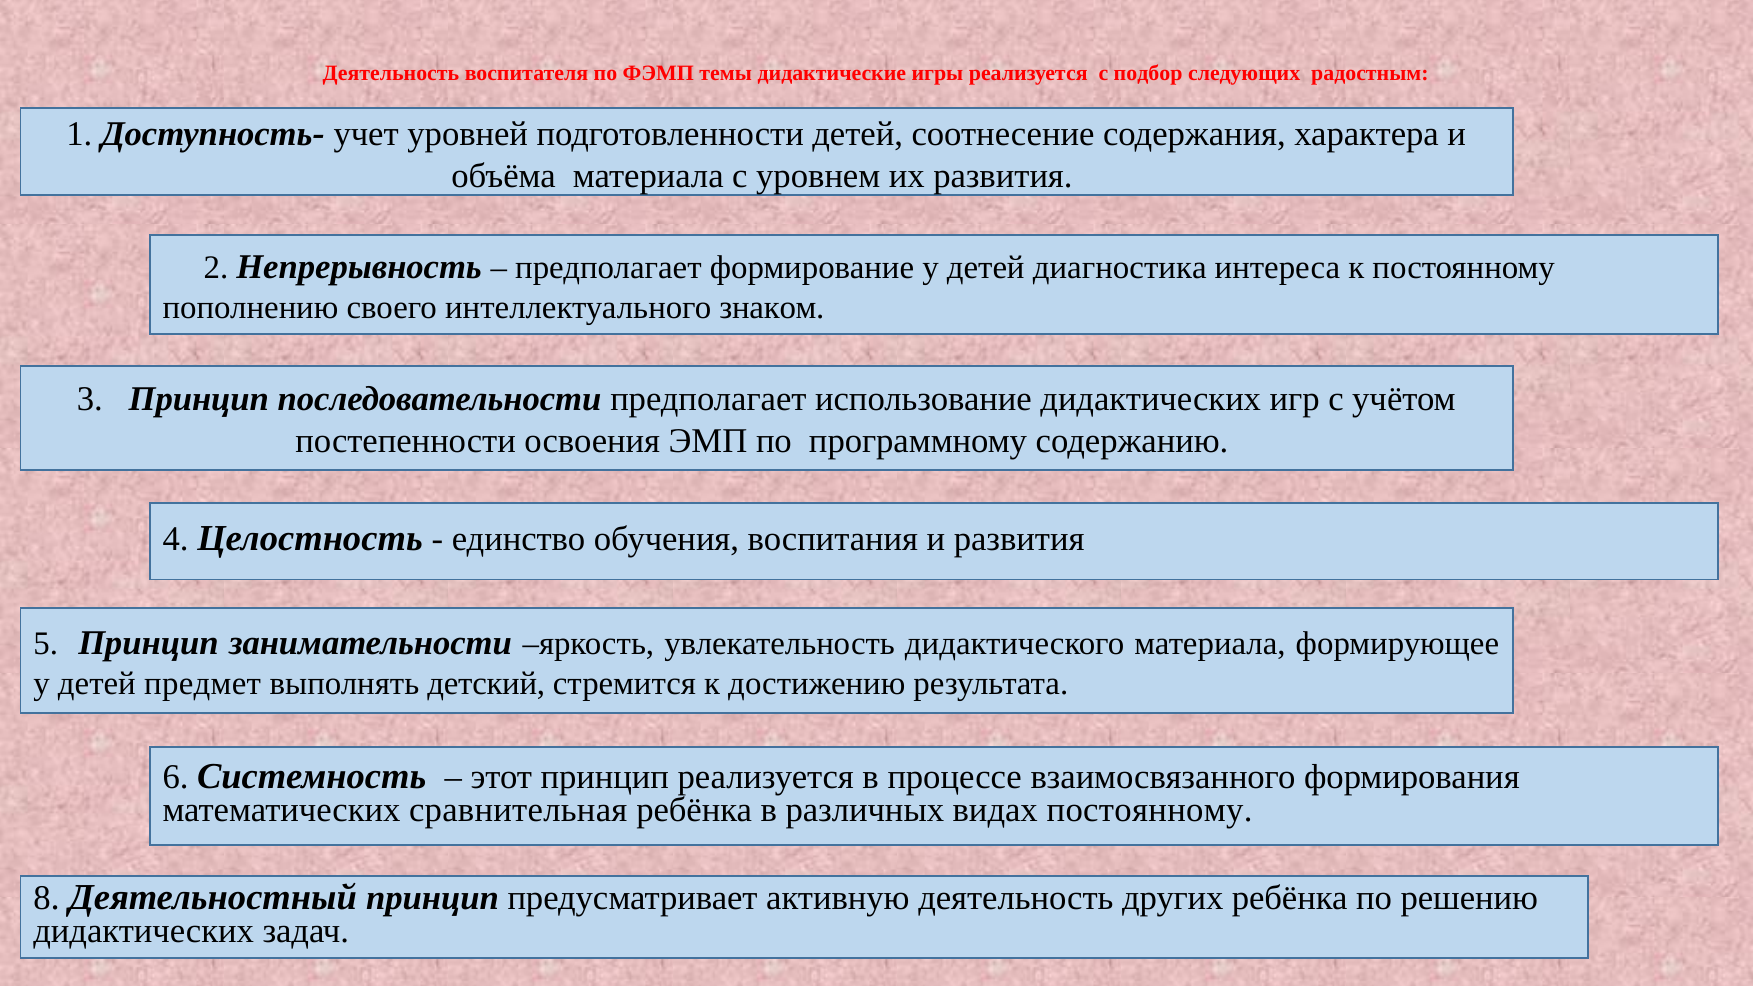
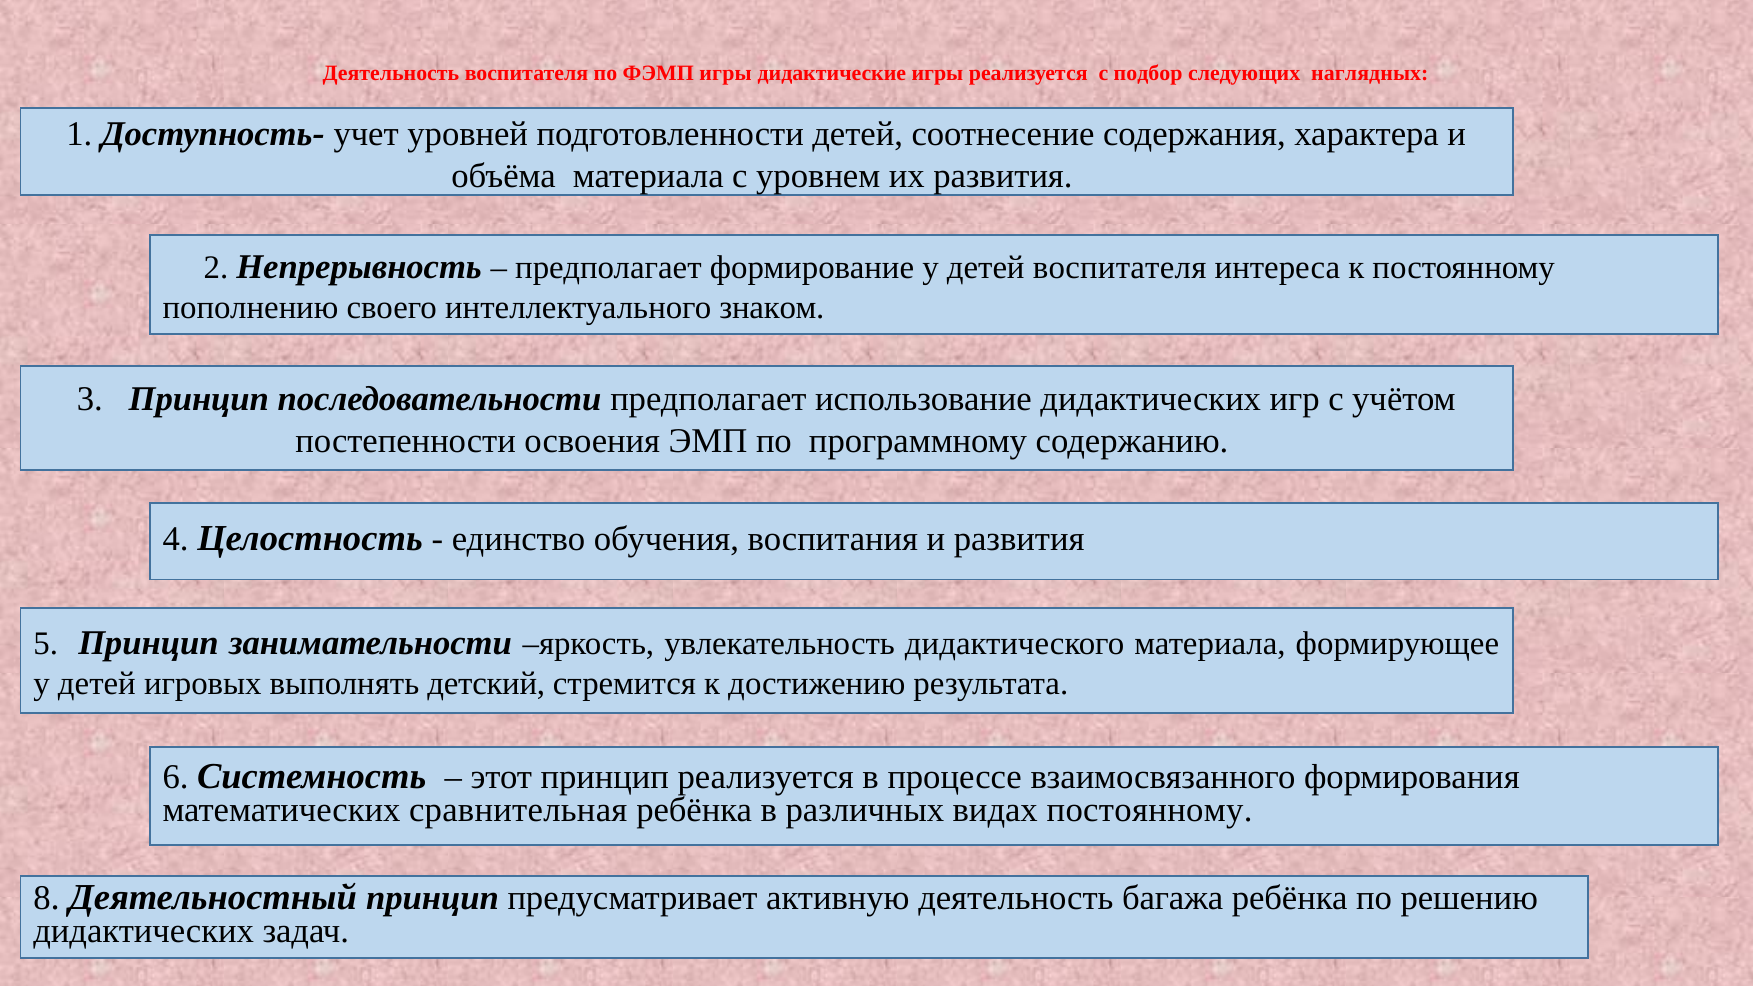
ФЭМП темы: темы -> игры
радостным: радостным -> наглядных
детей диагностика: диагностика -> воспитателя
предмет: предмет -> игровых
других: других -> багажа
